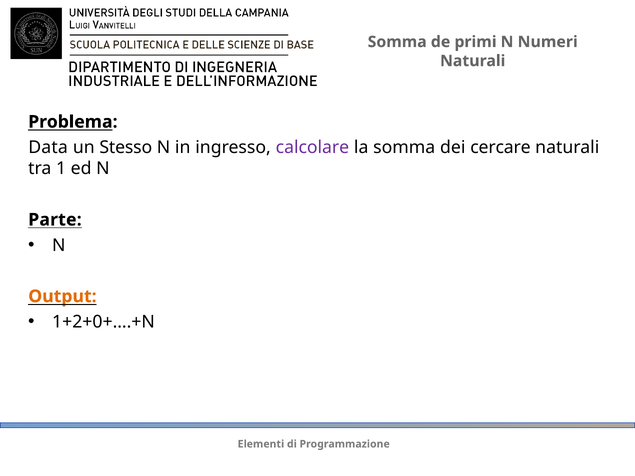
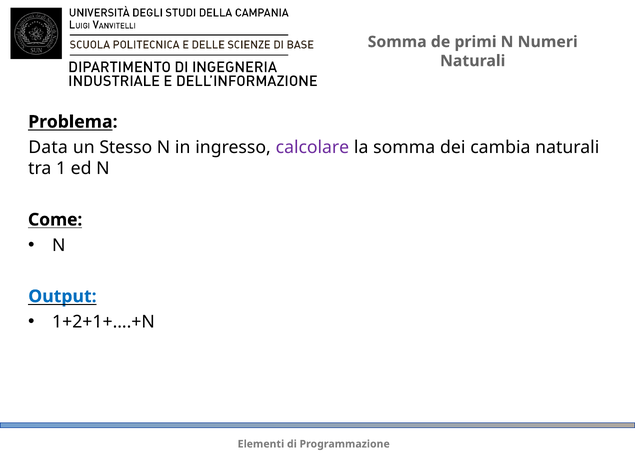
cercare: cercare -> cambia
Parte: Parte -> Come
Output colour: orange -> blue
1+2+0+….+N: 1+2+0+….+N -> 1+2+1+….+N
